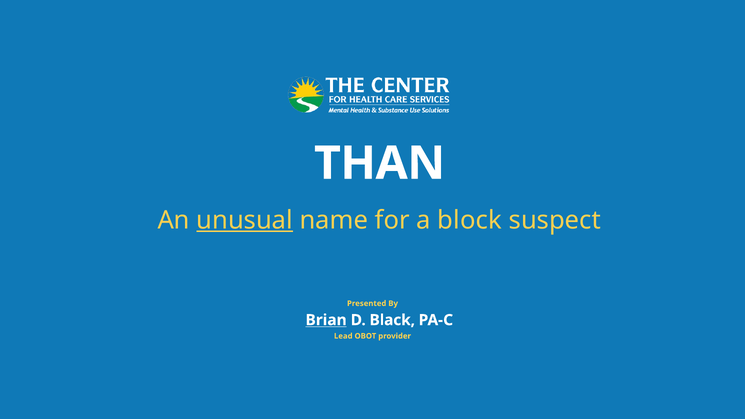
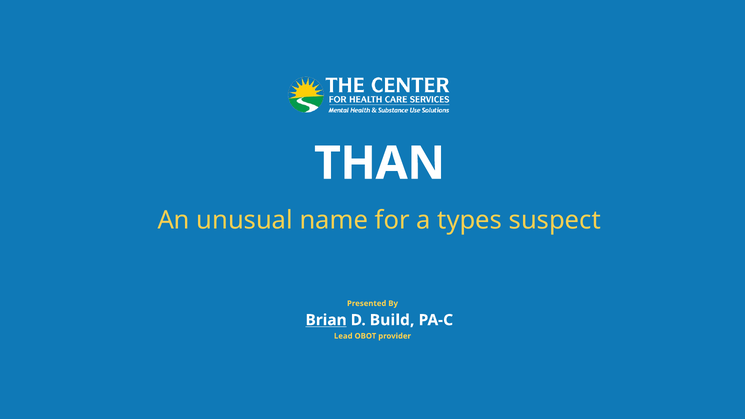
unusual underline: present -> none
block: block -> types
Black: Black -> Build
